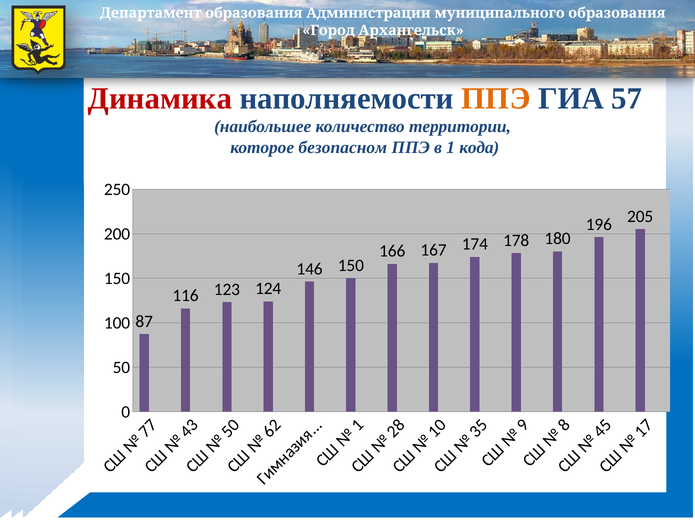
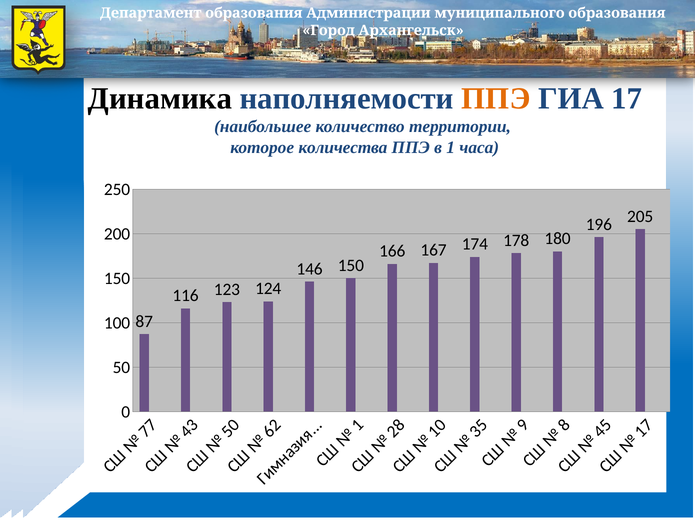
Динамика colour: red -> black
57: 57 -> 17
безопасном: безопасном -> количества
кода: кода -> часа
